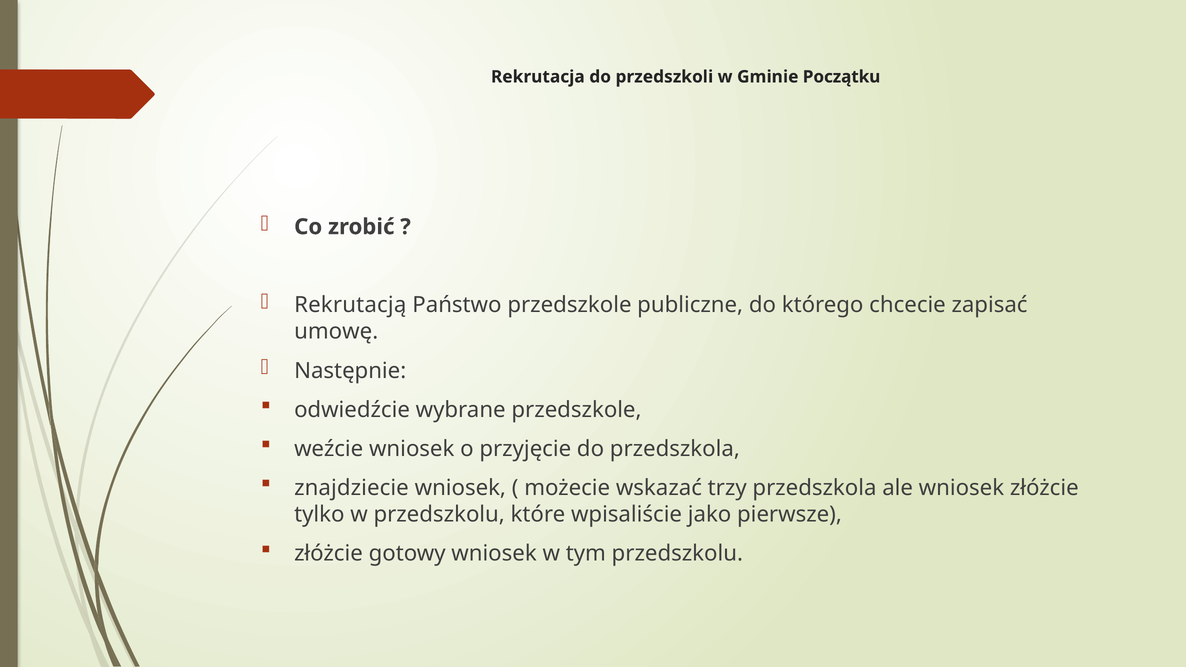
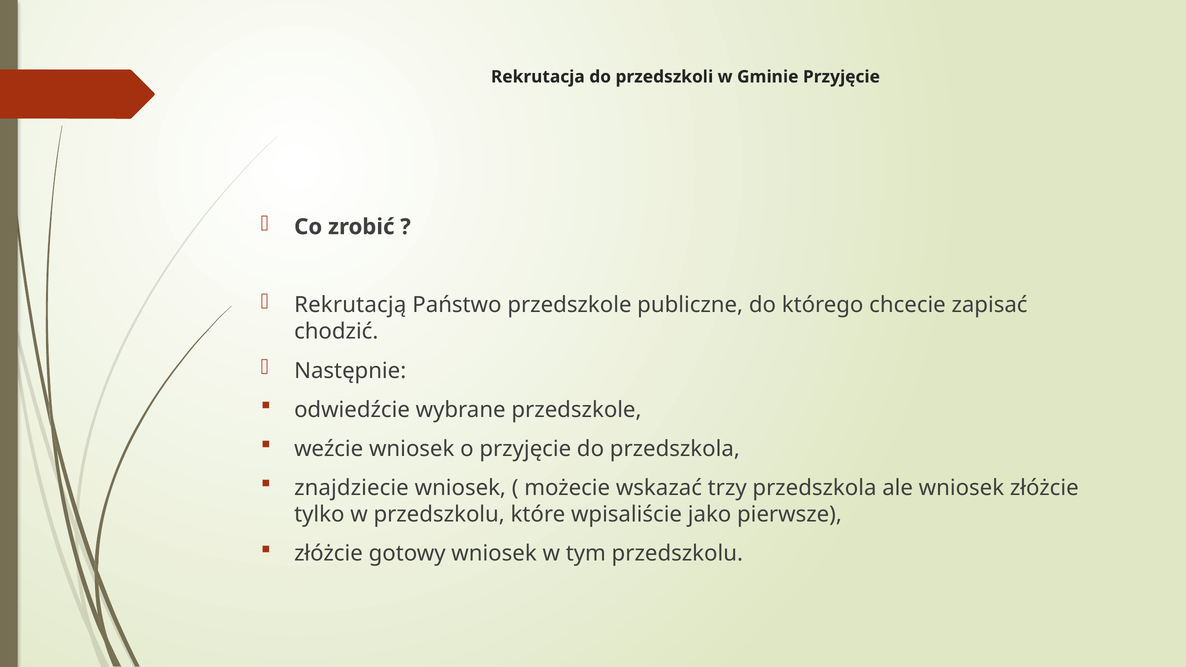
Gminie Początku: Początku -> Przyjęcie
umowę: umowę -> chodzić
